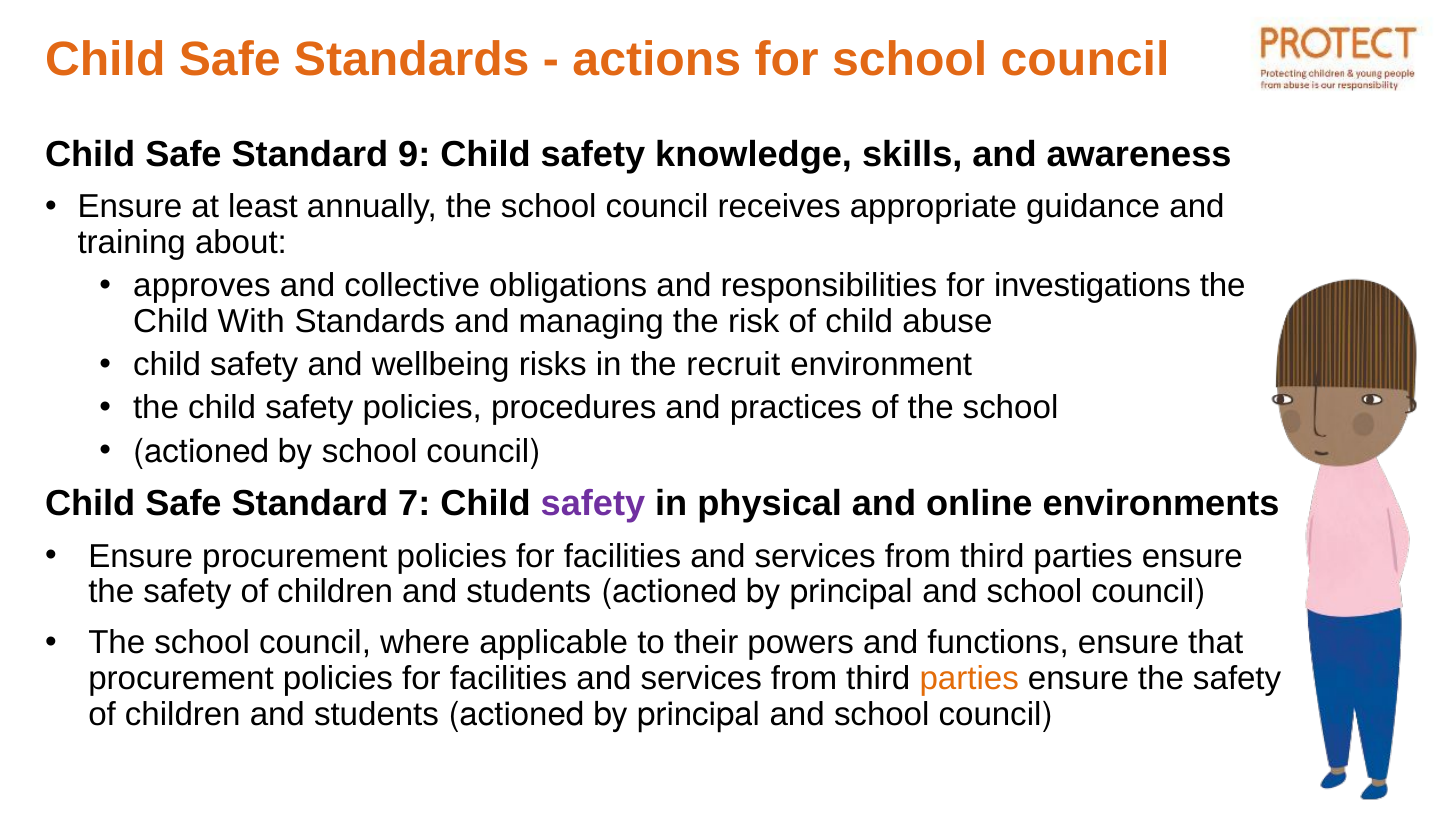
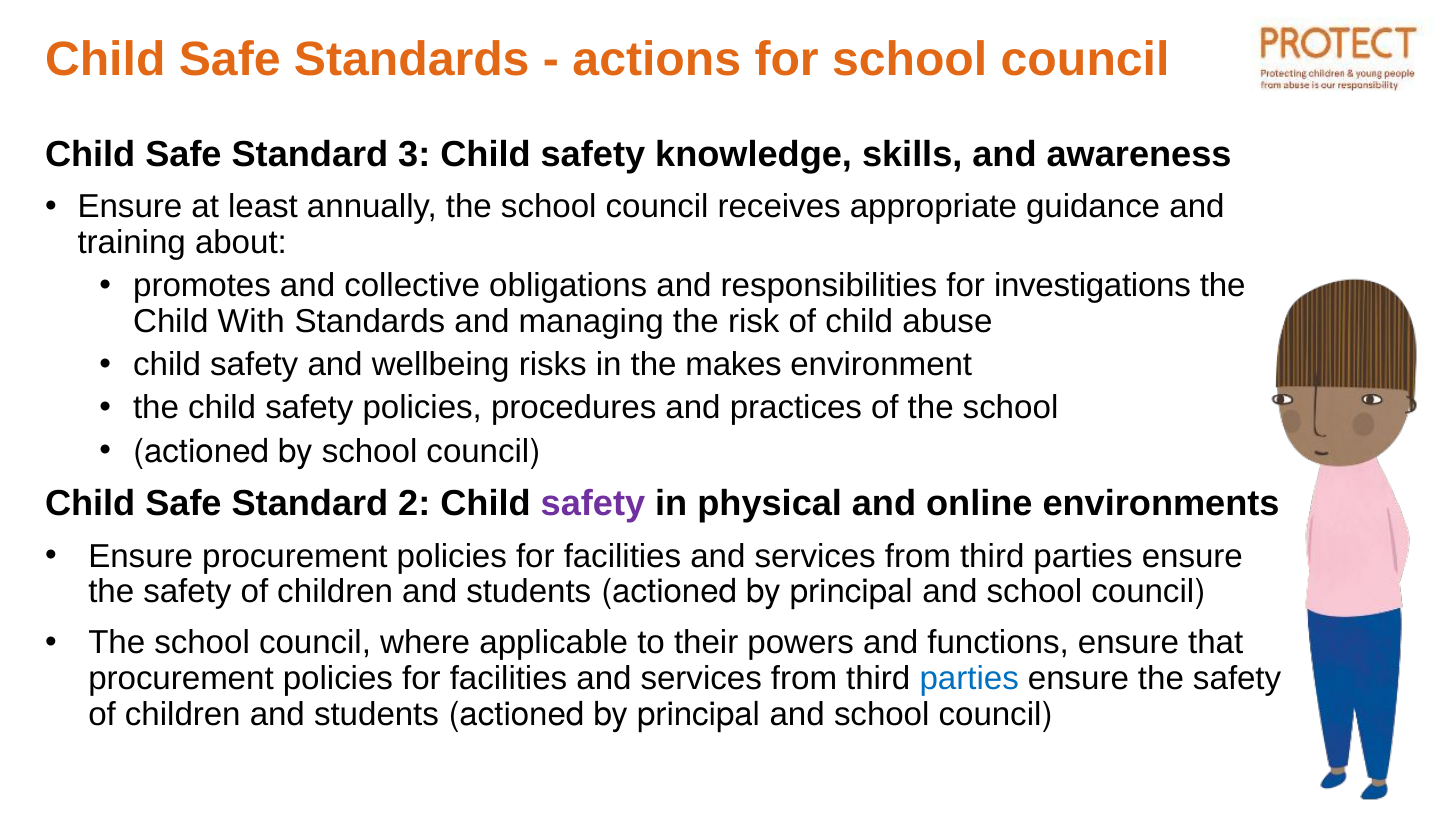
9: 9 -> 3
approves: approves -> promotes
recruit: recruit -> makes
7: 7 -> 2
parties at (969, 679) colour: orange -> blue
